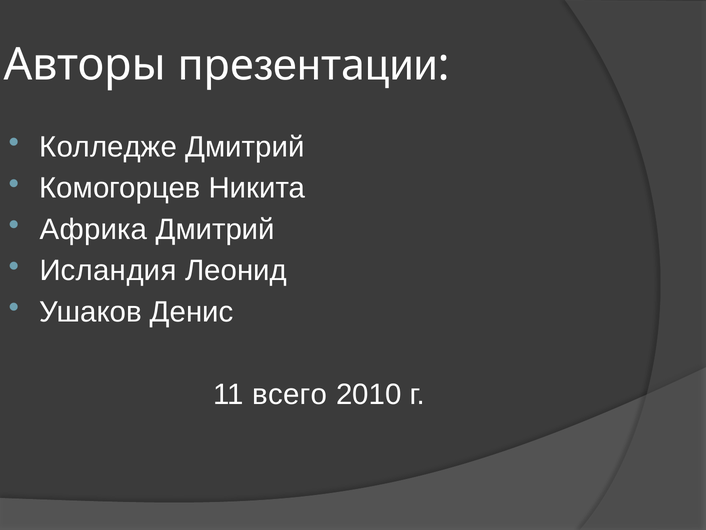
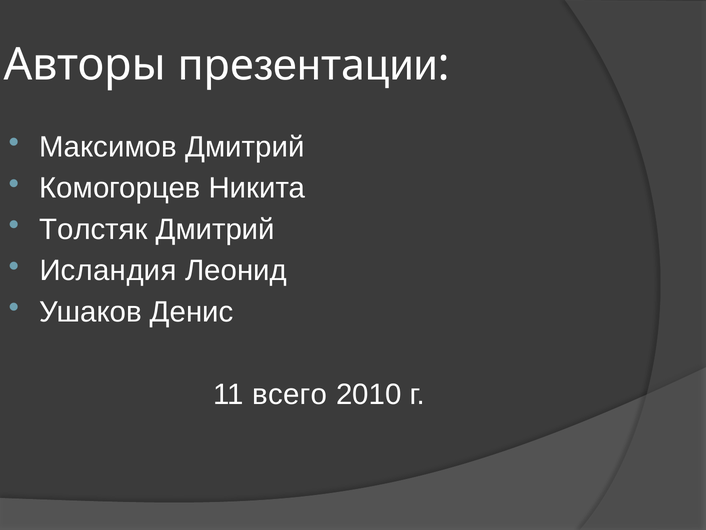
Колледже: Колледже -> Максимов
Африка: Африка -> Толстяк
